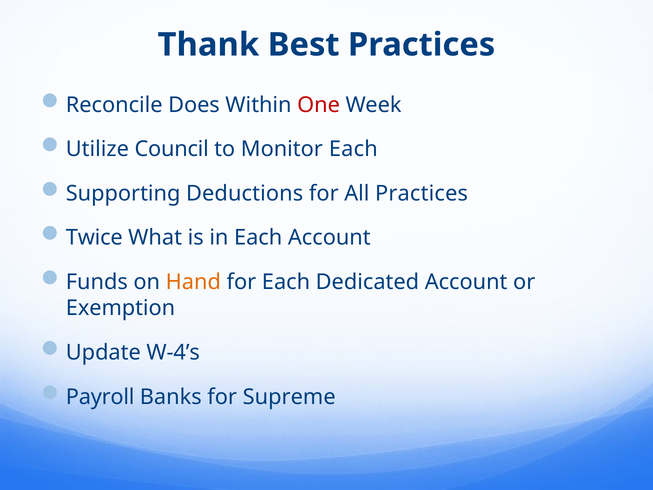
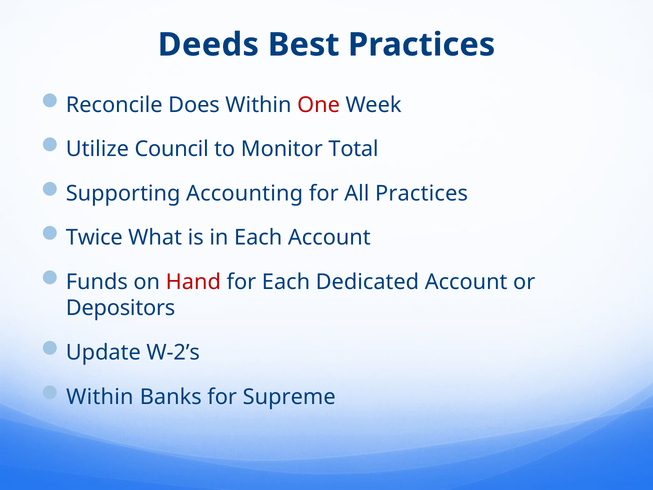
Thank: Thank -> Deeds
Monitor Each: Each -> Total
Deductions: Deductions -> Accounting
Hand colour: orange -> red
Exemption: Exemption -> Depositors
W-4’s: W-4’s -> W-2’s
Payroll at (100, 397): Payroll -> Within
